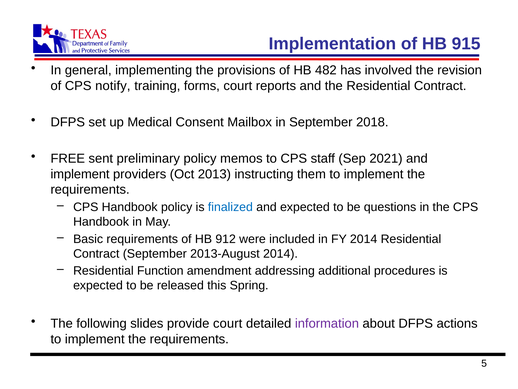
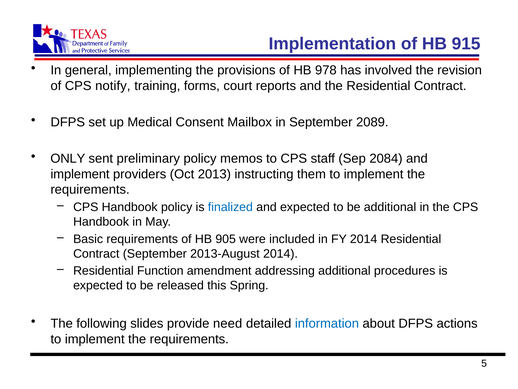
482: 482 -> 978
2018: 2018 -> 2089
FREE: FREE -> ONLY
2021: 2021 -> 2084
be questions: questions -> additional
912: 912 -> 905
provide court: court -> need
information colour: purple -> blue
